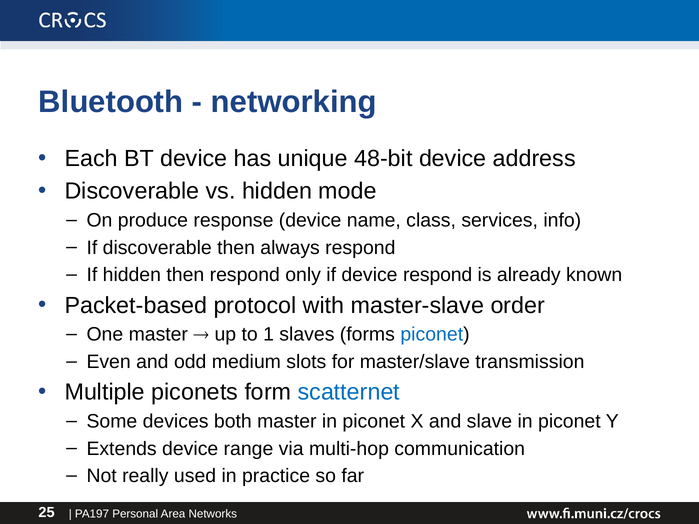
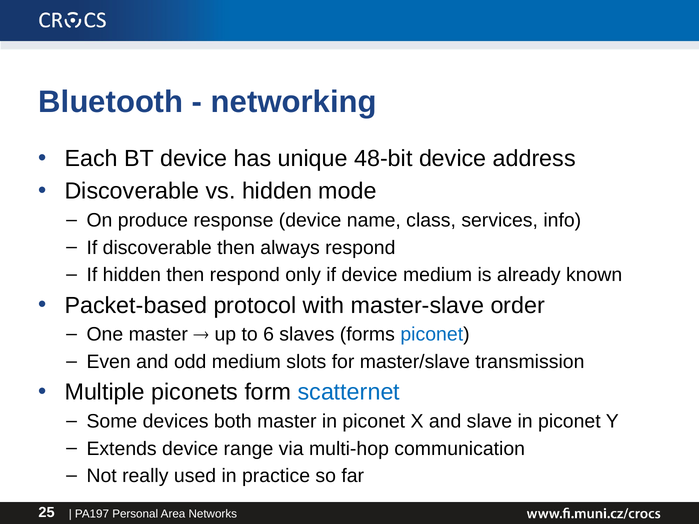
device respond: respond -> medium
1: 1 -> 6
